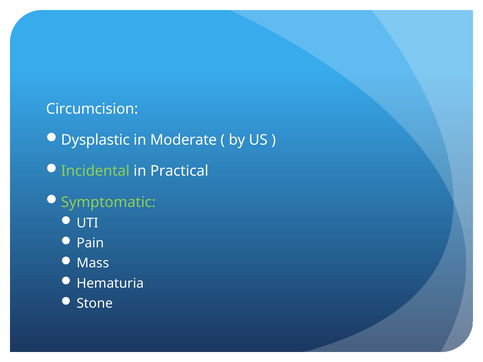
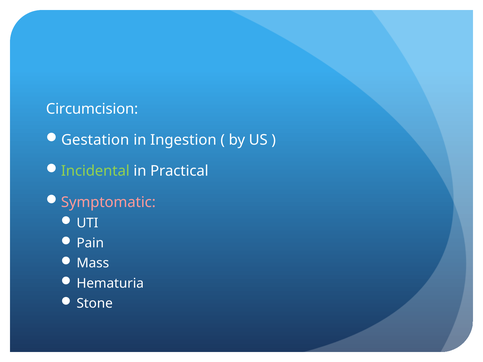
Dysplastic: Dysplastic -> Gestation
Moderate: Moderate -> Ingestion
Symptomatic colour: light green -> pink
